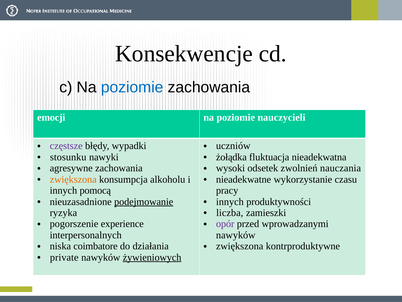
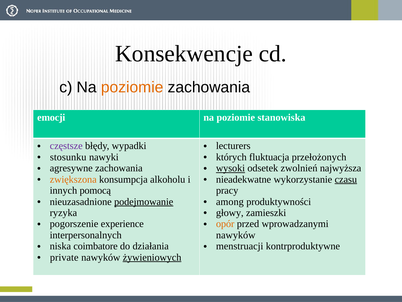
poziomie at (132, 87) colour: blue -> orange
nauczycieli: nauczycieli -> stanowiska
uczniów: uczniów -> lecturers
żołądka: żołądka -> których
nieadekwatna: nieadekwatna -> przełożonych
wysoki underline: none -> present
nauczania: nauczania -> najwyższa
czasu underline: none -> present
innych at (230, 201): innych -> among
liczba: liczba -> głowy
opór colour: purple -> orange
zwiększona at (240, 246): zwiększona -> menstruacji
